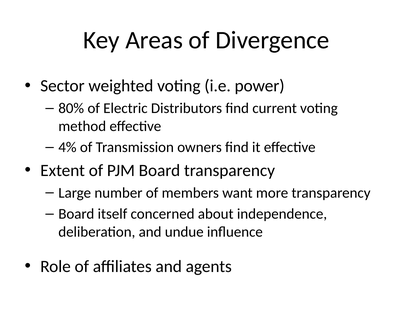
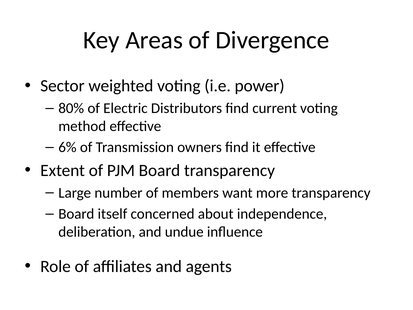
4%: 4% -> 6%
